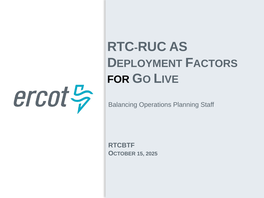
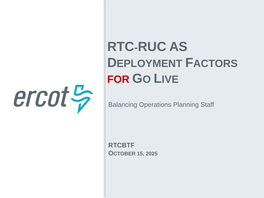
FOR colour: black -> red
